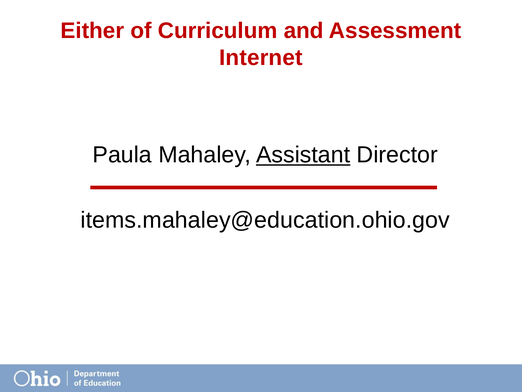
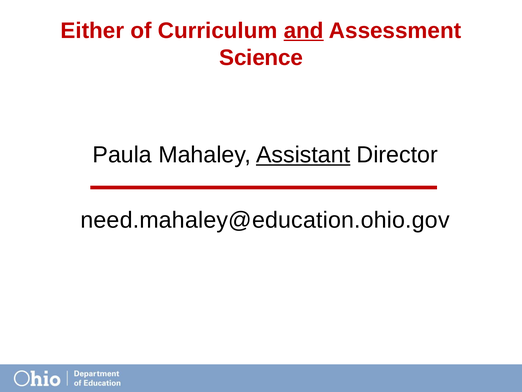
and underline: none -> present
Internet: Internet -> Science
items.mahaley@education.ohio.gov: items.mahaley@education.ohio.gov -> need.mahaley@education.ohio.gov
